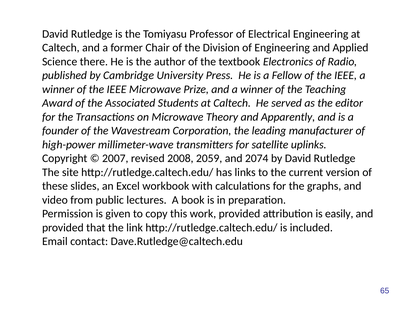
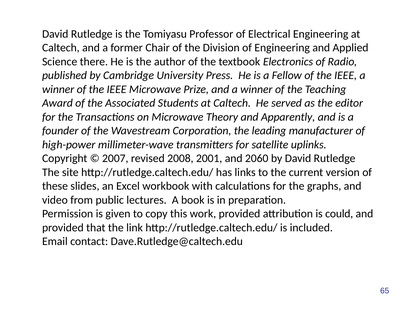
2059: 2059 -> 2001
2074: 2074 -> 2060
easily: easily -> could
